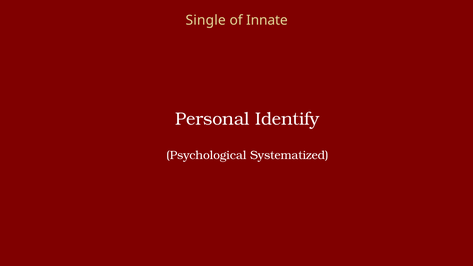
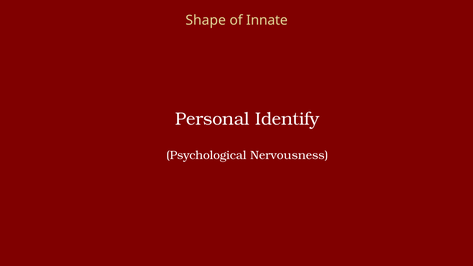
Single: Single -> Shape
Systematized: Systematized -> Nervousness
